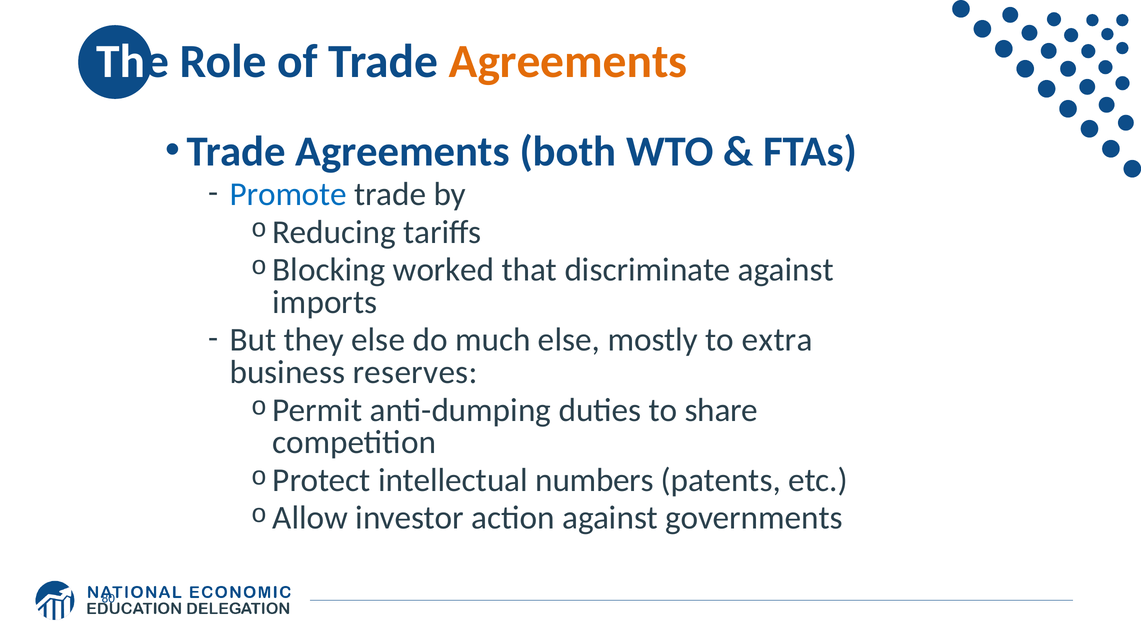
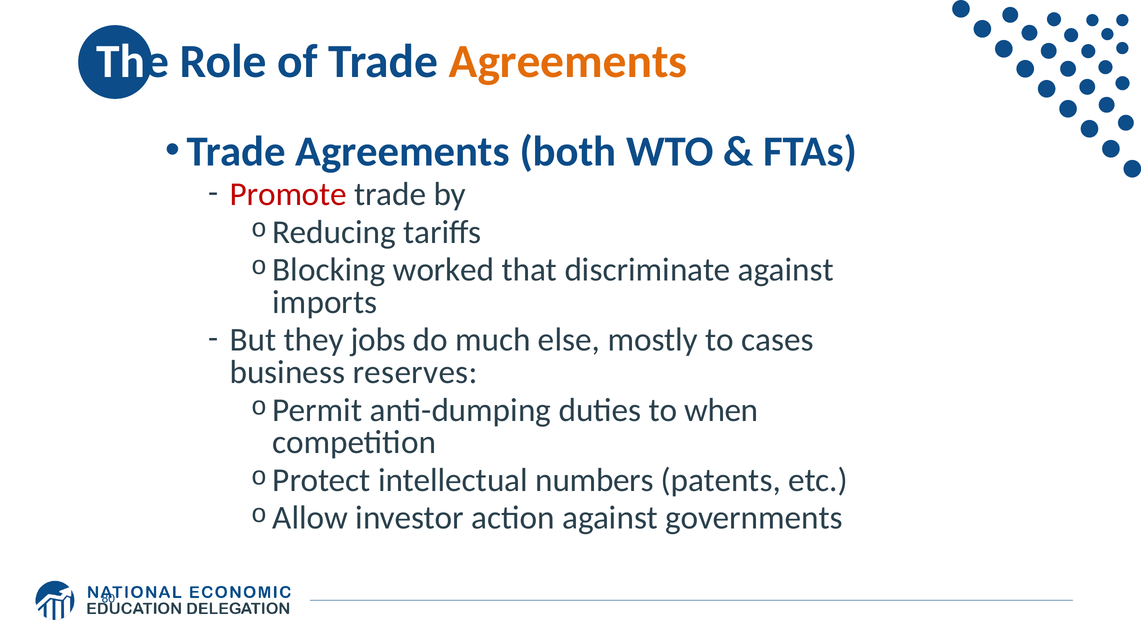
Promote colour: blue -> red
they else: else -> jobs
extra: extra -> cases
share: share -> when
